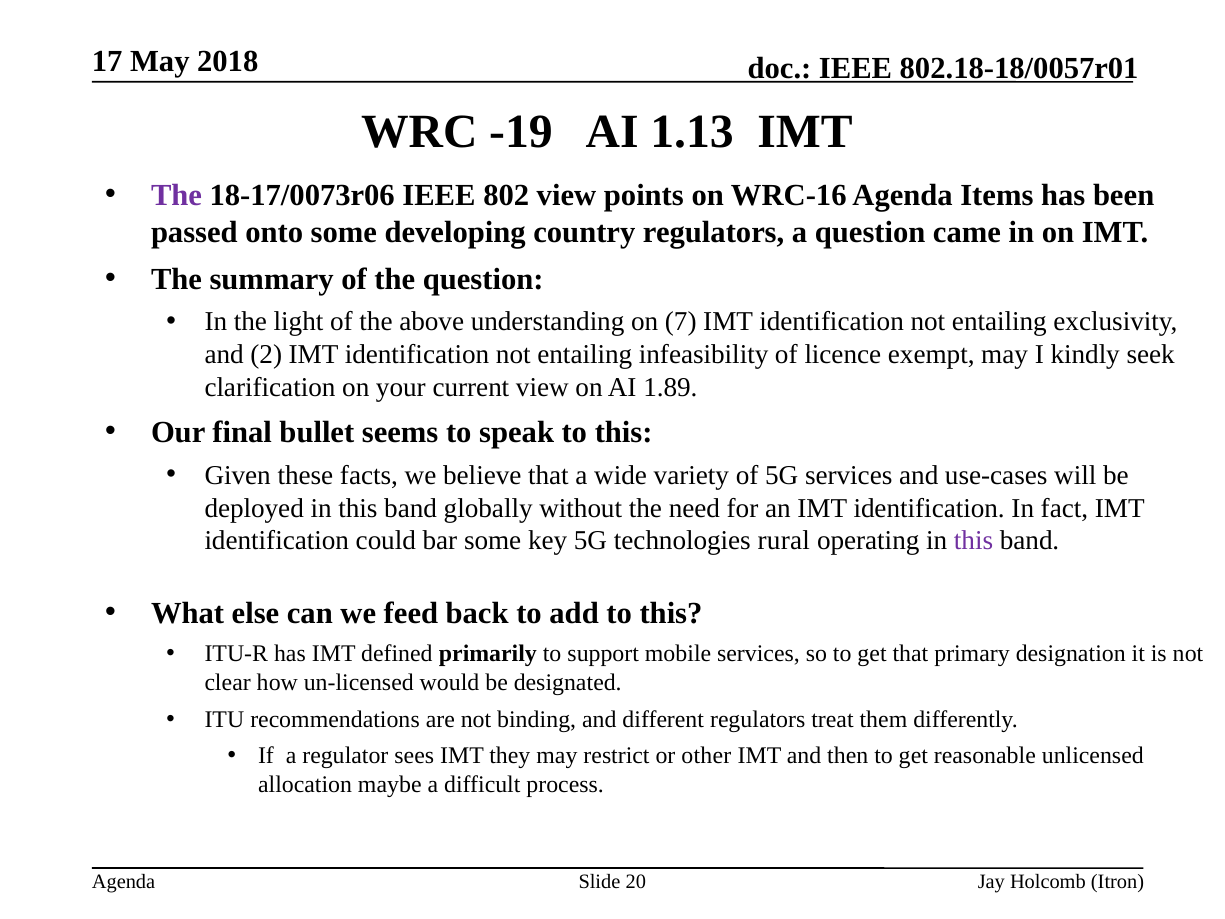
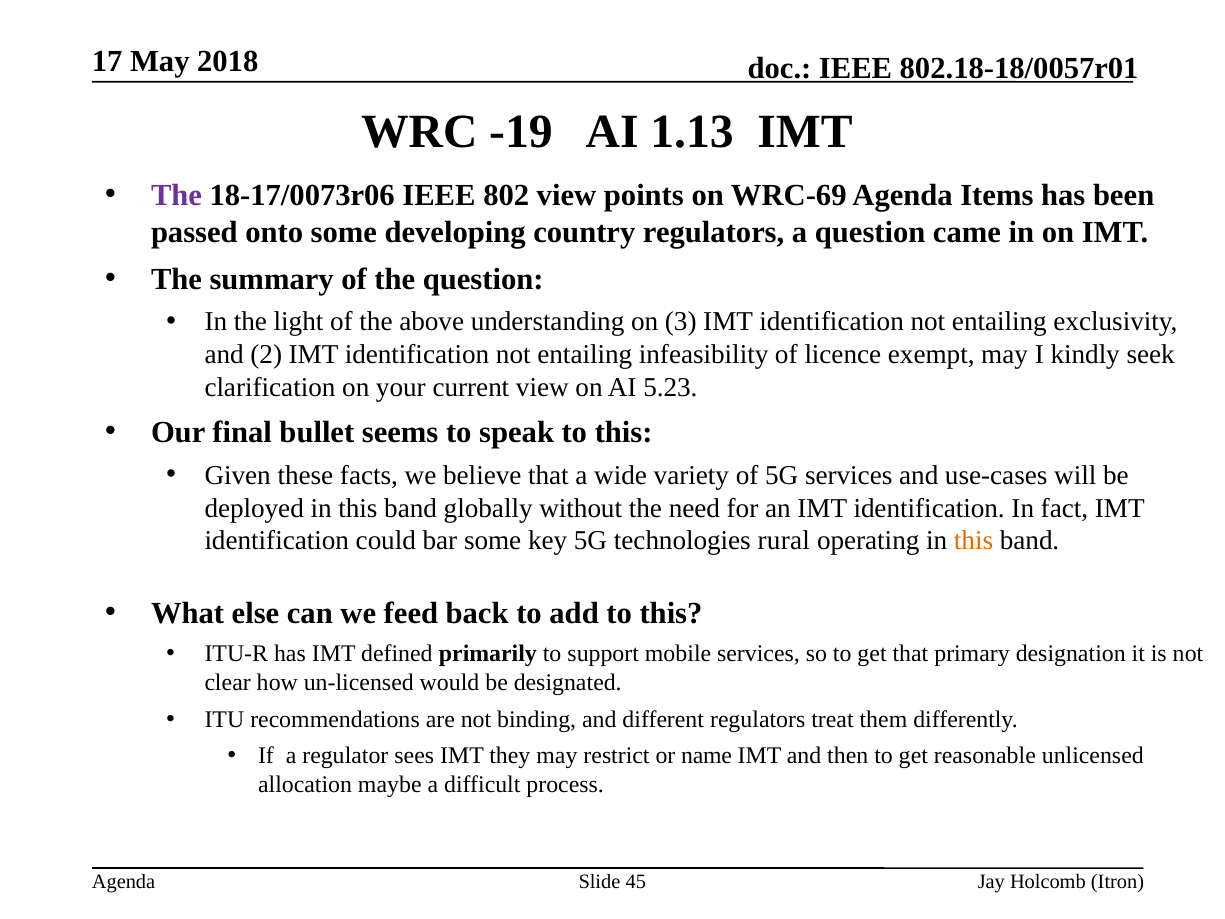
WRC-16: WRC-16 -> WRC-69
7: 7 -> 3
1.89: 1.89 -> 5.23
this at (974, 541) colour: purple -> orange
other: other -> name
20: 20 -> 45
